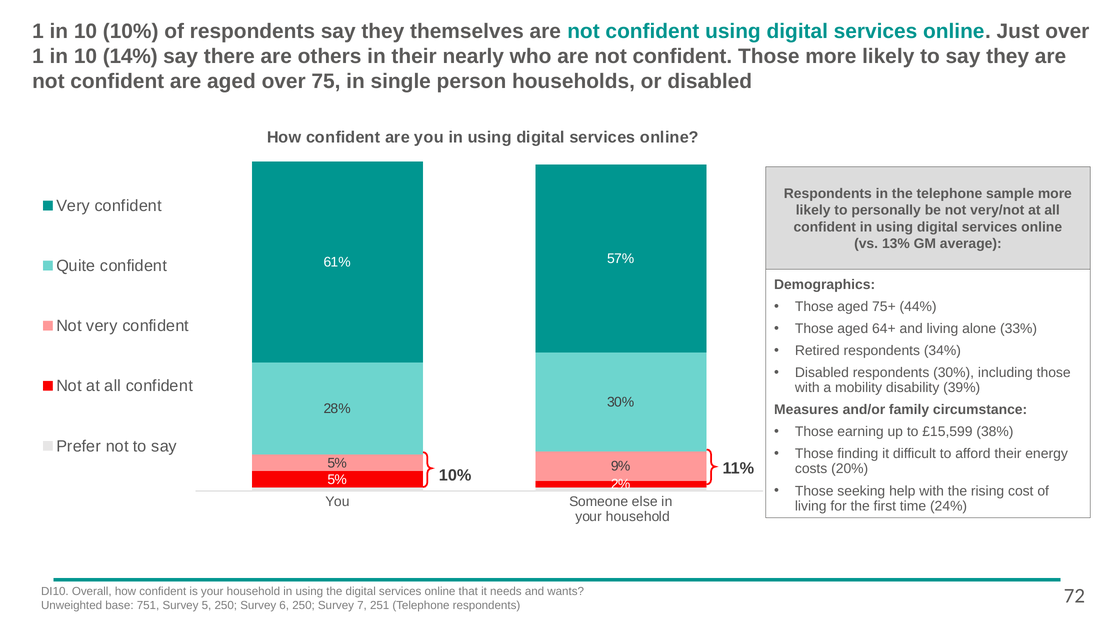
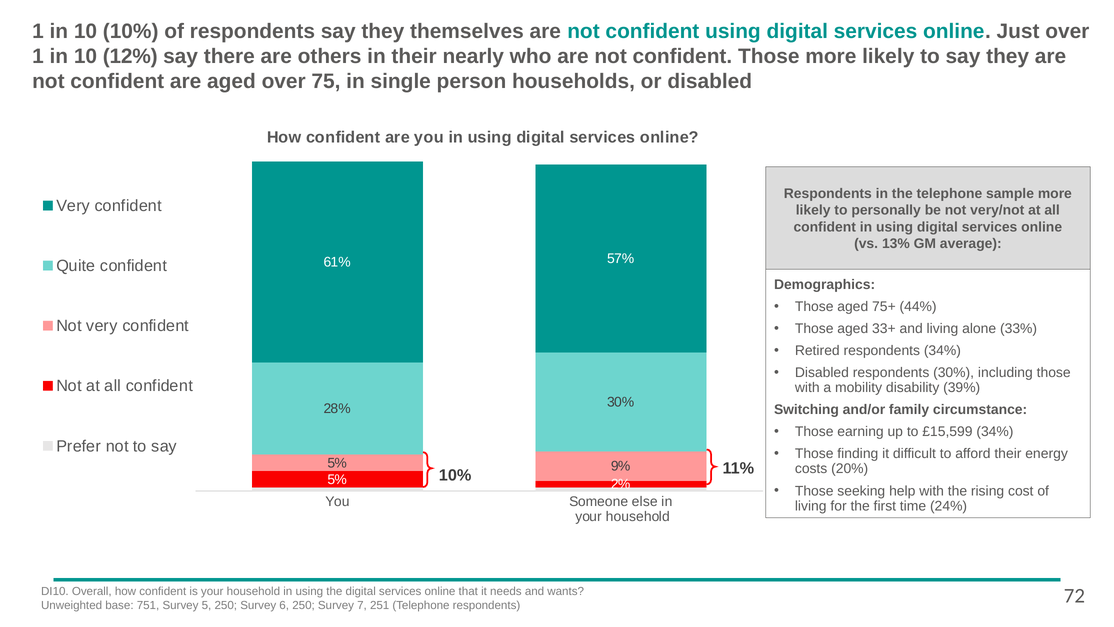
14%: 14% -> 12%
64+: 64+ -> 33+
Measures: Measures -> Switching
£15,599 38%: 38% -> 34%
